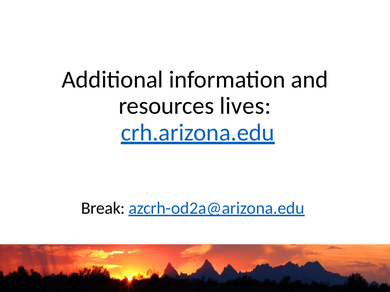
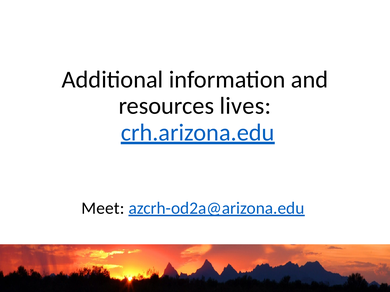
Break: Break -> Meet
